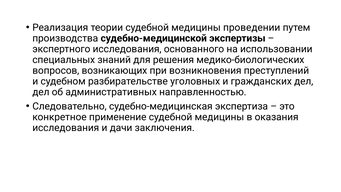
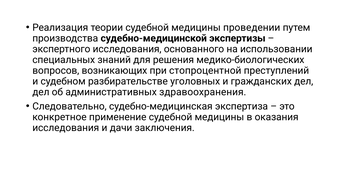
возникновения: возникновения -> стопроцентной
направленностью: направленностью -> здравоохранения
